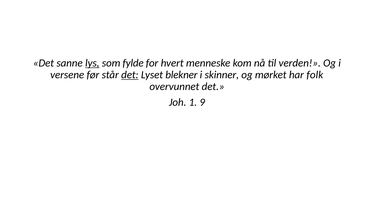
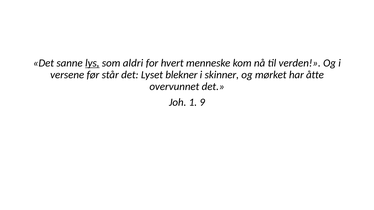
fylde: fylde -> aldri
det at (130, 75) underline: present -> none
folk: folk -> åtte
